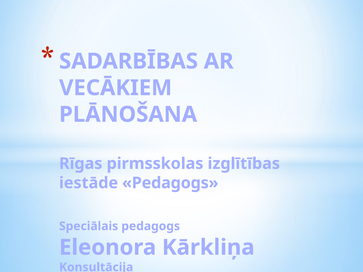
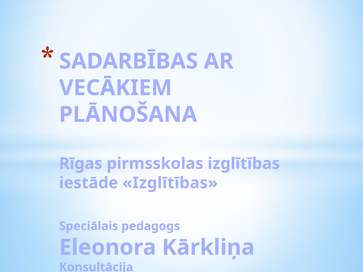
iestāde Pedagogs: Pedagogs -> Izglītības
